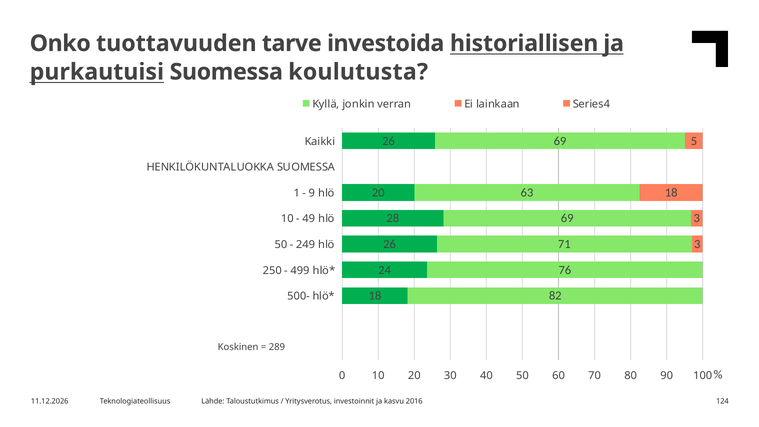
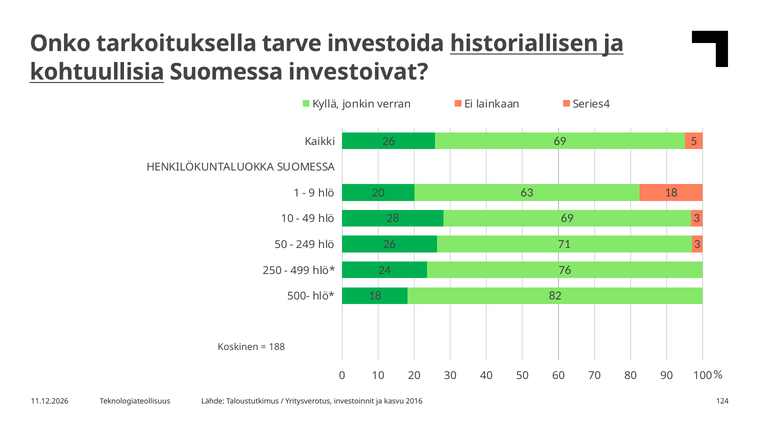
tuottavuuden: tuottavuuden -> tarkoituksella
purkautuisi: purkautuisi -> kohtuullisia
koulutusta: koulutusta -> investoivat
289: 289 -> 188
